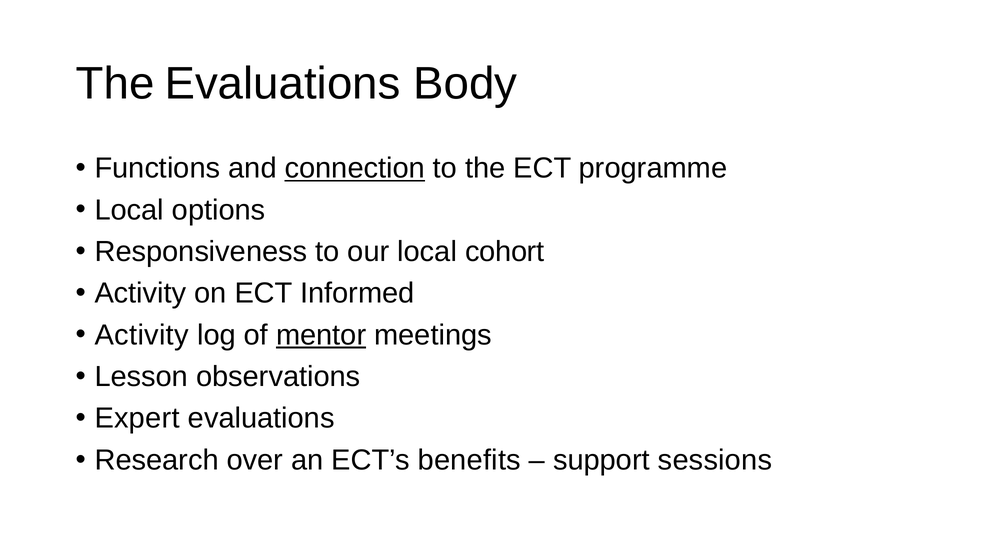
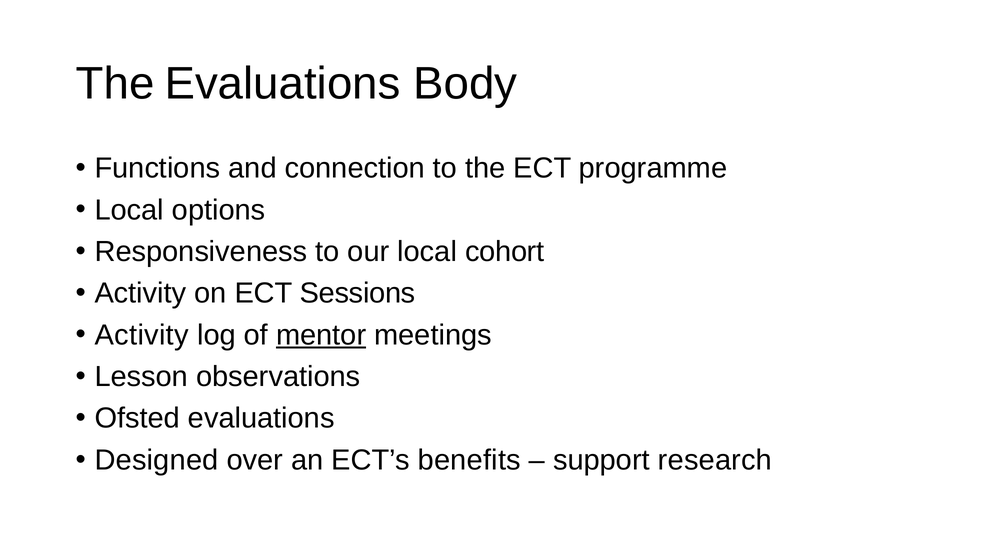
connection underline: present -> none
Informed: Informed -> Sessions
Expert: Expert -> Ofsted
Research: Research -> Designed
sessions: sessions -> research
